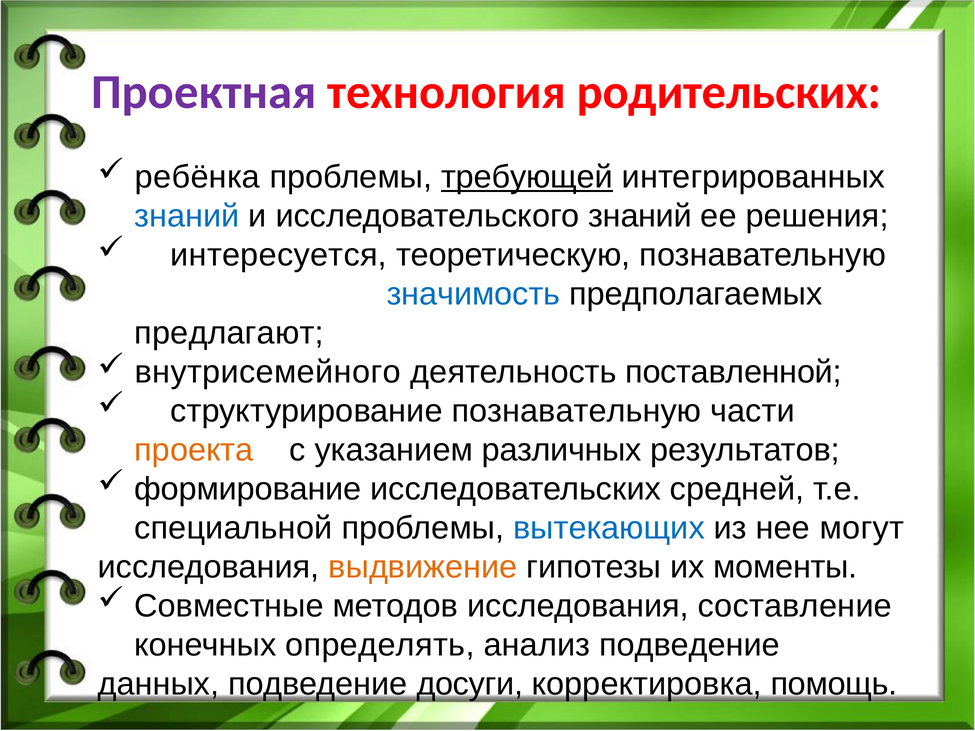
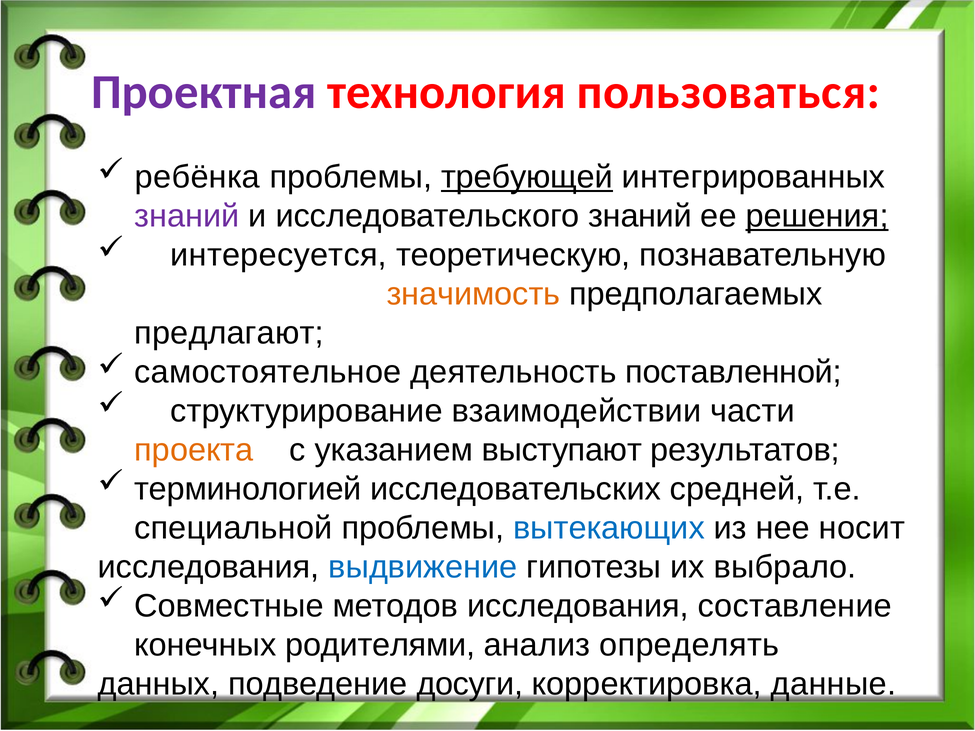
родительских: родительских -> пользоваться
знаний at (187, 216) colour: blue -> purple
решения underline: none -> present
значимость colour: blue -> orange
внутрисемейного: внутрисемейного -> самостоятельное
структурирование познавательную: познавательную -> взаимодействии
различных: различных -> выступают
формирование: формирование -> терминологией
могут: могут -> носит
выдвижение colour: orange -> blue
моменты: моменты -> выбрало
определять: определять -> родителями
анализ подведение: подведение -> определять
помощь: помощь -> данные
